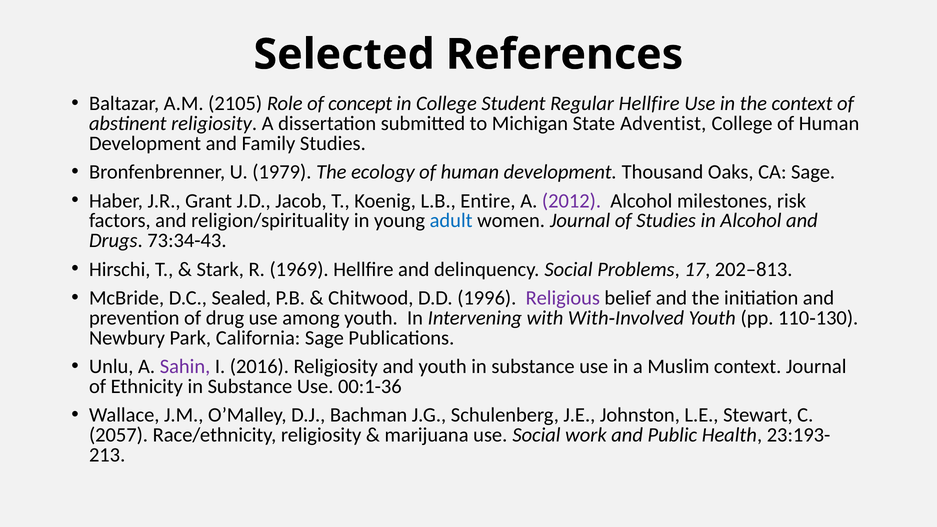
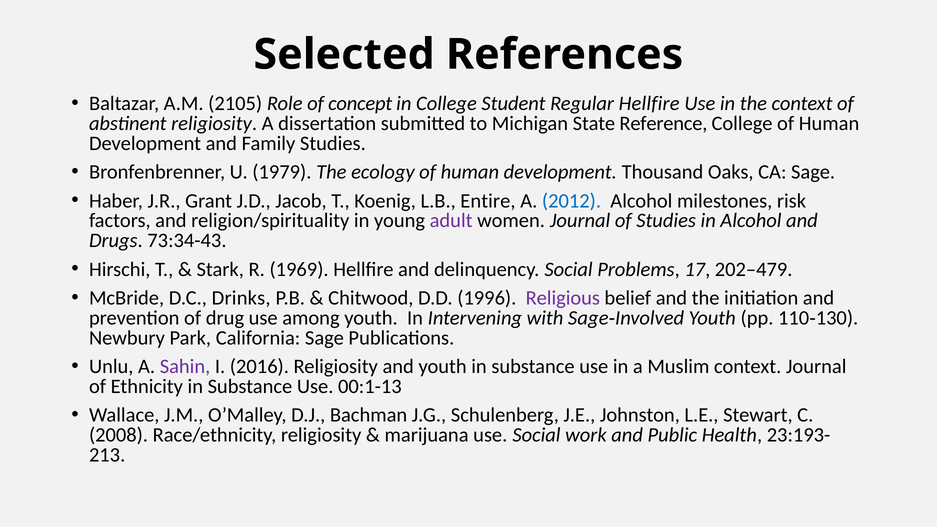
Adventist: Adventist -> Reference
2012 colour: purple -> blue
adult colour: blue -> purple
202–813: 202–813 -> 202–479
Sealed: Sealed -> Drinks
with With: With -> Sage
00:1-36: 00:1-36 -> 00:1-13
2057: 2057 -> 2008
